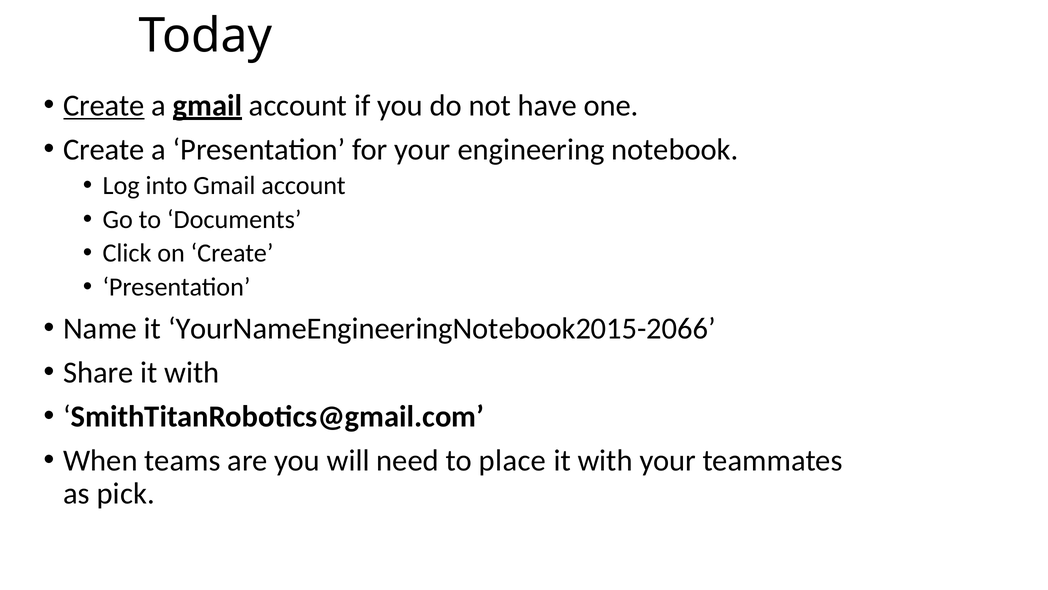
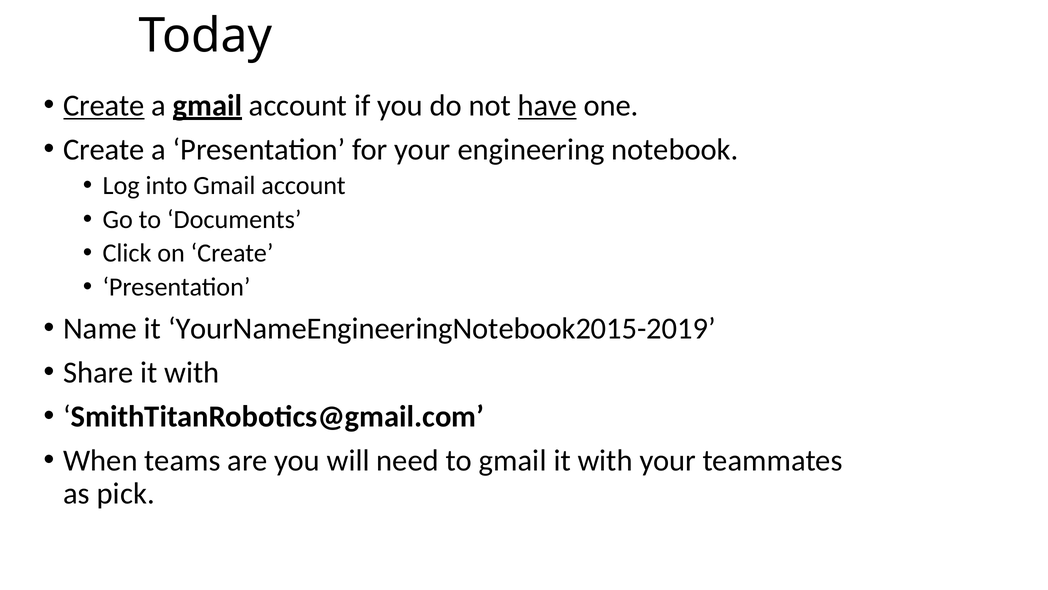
have underline: none -> present
YourNameEngineeringNotebook2015-2066: YourNameEngineeringNotebook2015-2066 -> YourNameEngineeringNotebook2015-2019
to place: place -> gmail
